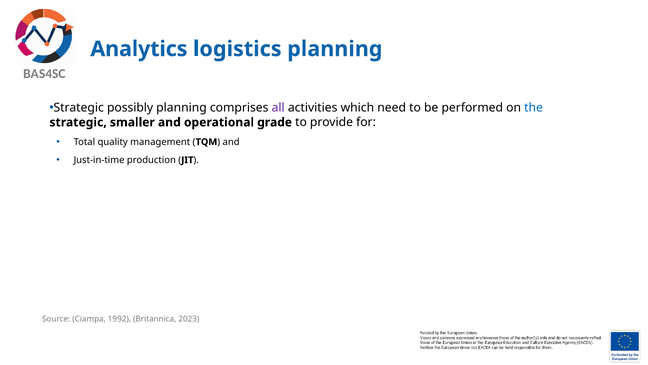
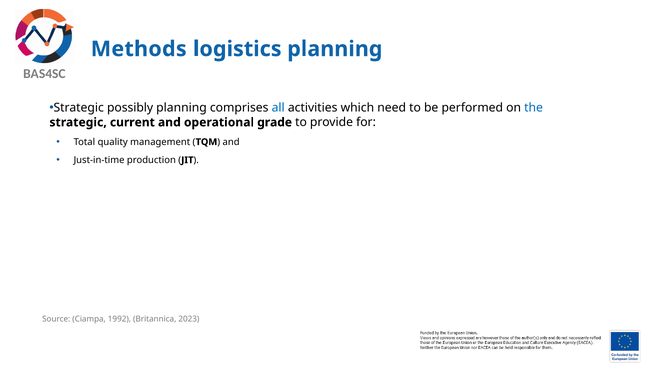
Analytics: Analytics -> Methods
all colour: purple -> blue
smaller: smaller -> current
